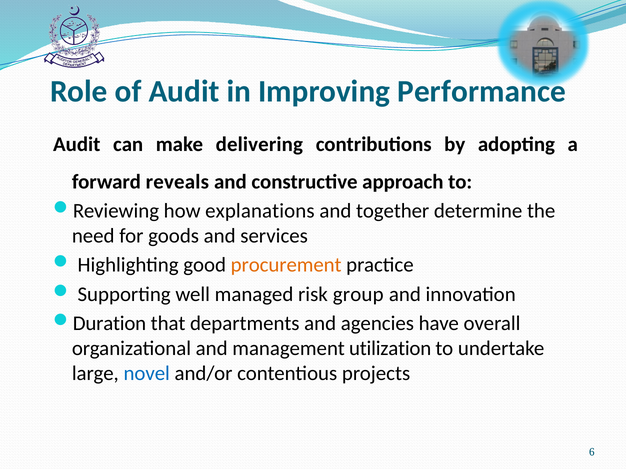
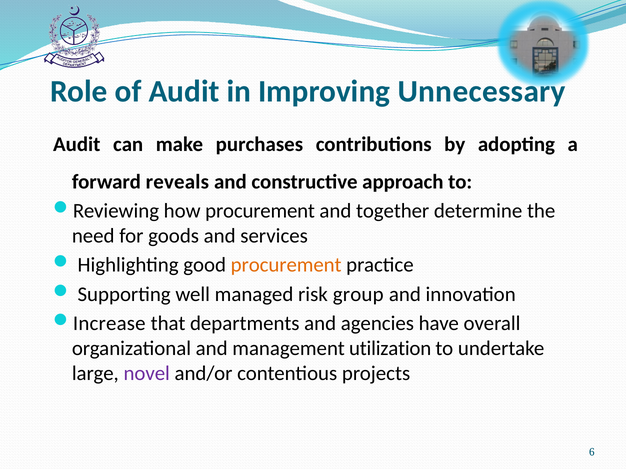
Performance: Performance -> Unnecessary
delivering: delivering -> purchases
how explanations: explanations -> procurement
Duration: Duration -> Increase
novel colour: blue -> purple
